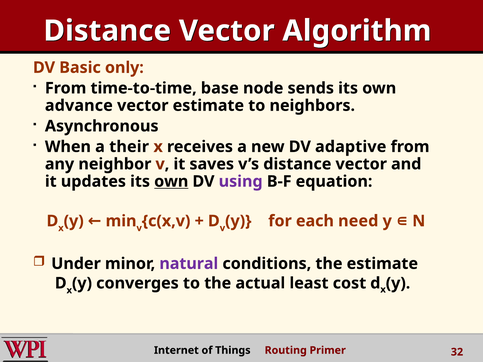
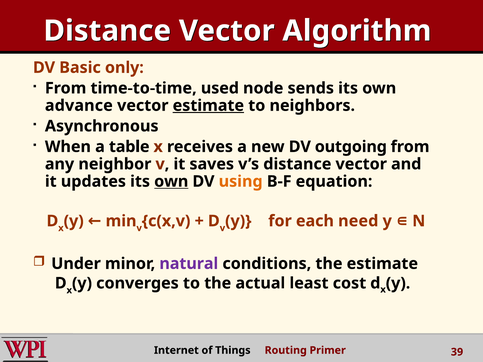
base: base -> used
estimate at (208, 106) underline: none -> present
their: their -> table
adaptive: adaptive -> outgoing
using colour: purple -> orange
32: 32 -> 39
